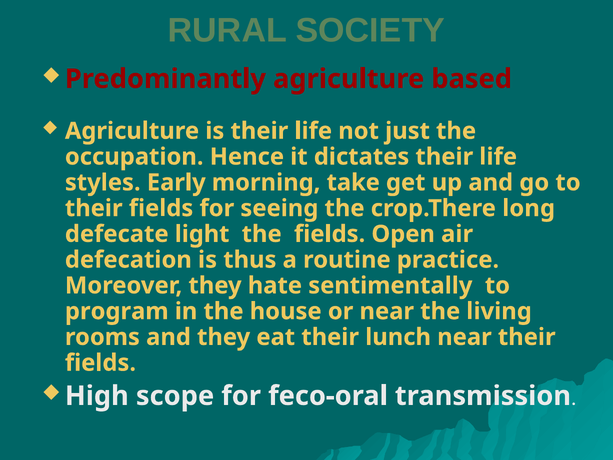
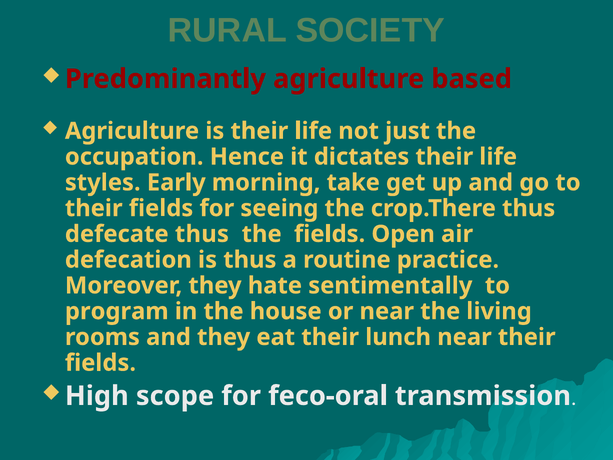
crop.There long: long -> thus
defecate light: light -> thus
